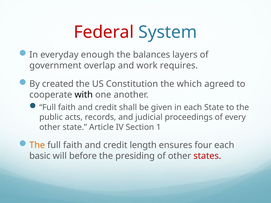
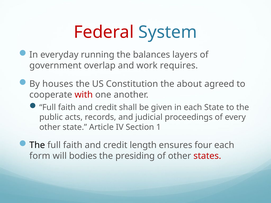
enough: enough -> running
created: created -> houses
which: which -> about
with colour: black -> red
The at (37, 145) colour: orange -> black
basic: basic -> form
before: before -> bodies
